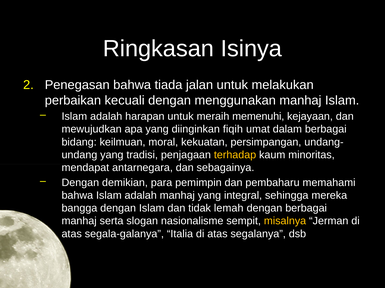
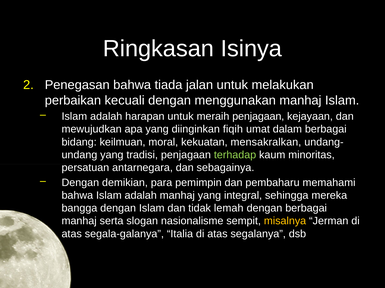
meraih memenuhi: memenuhi -> penjagaan
persimpangan: persimpangan -> mensakralkan
terhadap colour: yellow -> light green
mendapat: mendapat -> persatuan
